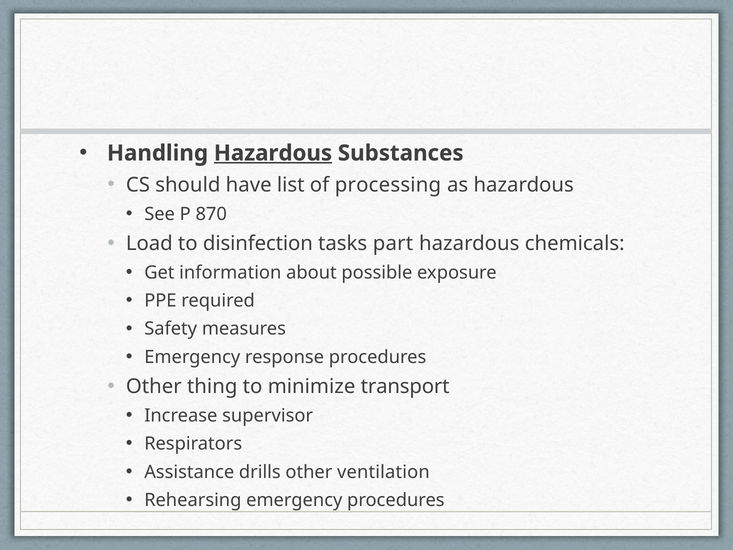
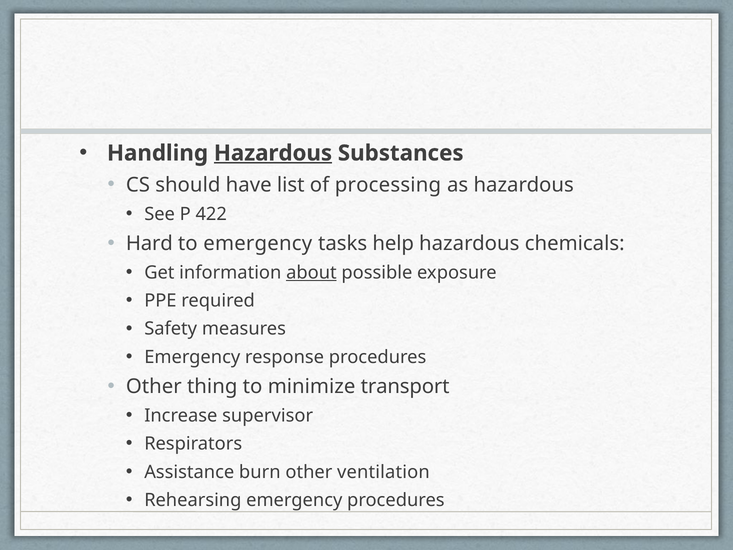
870: 870 -> 422
Load: Load -> Hard
to disinfection: disinfection -> emergency
part: part -> help
about underline: none -> present
drills: drills -> burn
